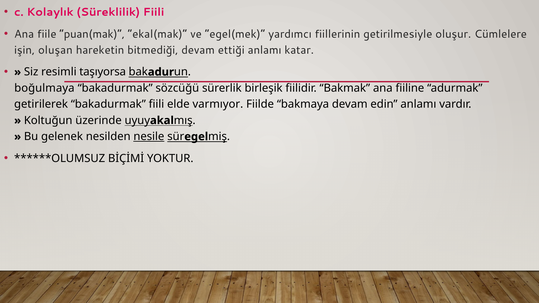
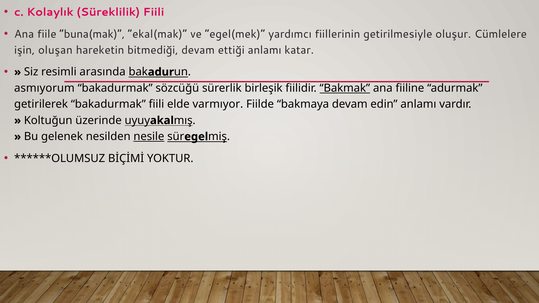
puan(mak: puan(mak -> buna(mak
taşıyorsa: taşıyorsa -> arasında
boğulmaya: boğulmaya -> asmıyorum
Bakmak underline: none -> present
